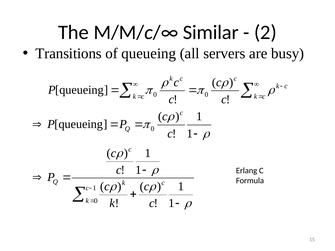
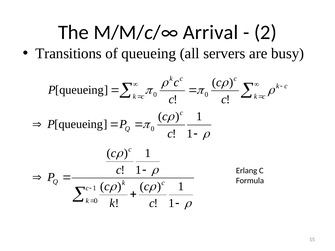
Similar: Similar -> Arrival
